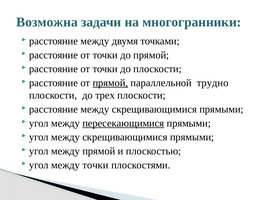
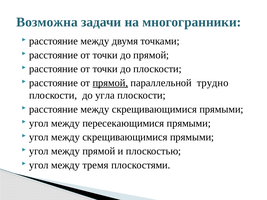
трех: трех -> угла
пересекающимися underline: present -> none
между точки: точки -> тремя
